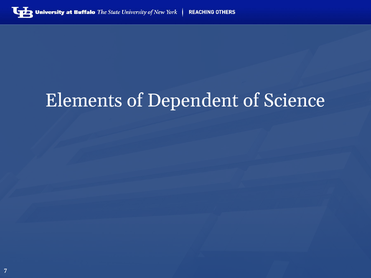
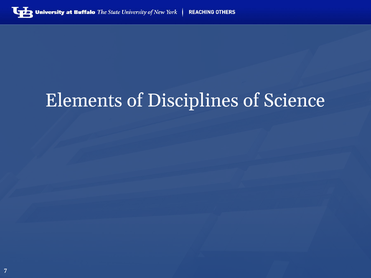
Dependent: Dependent -> Disciplines
